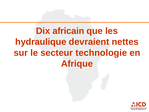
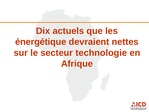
africain: africain -> actuels
hydraulique: hydraulique -> énergétique
